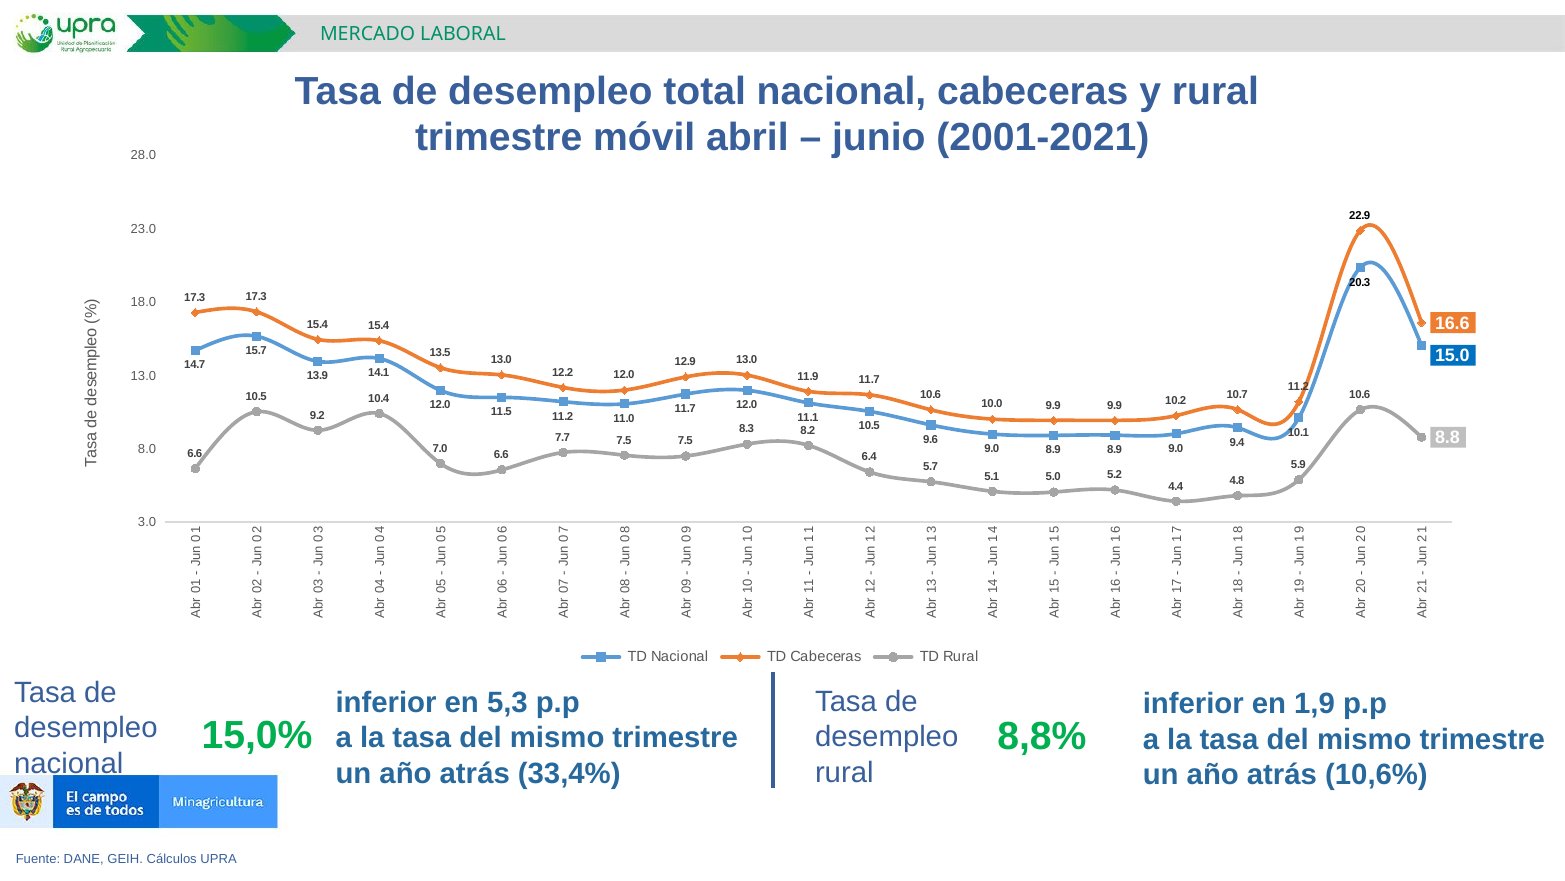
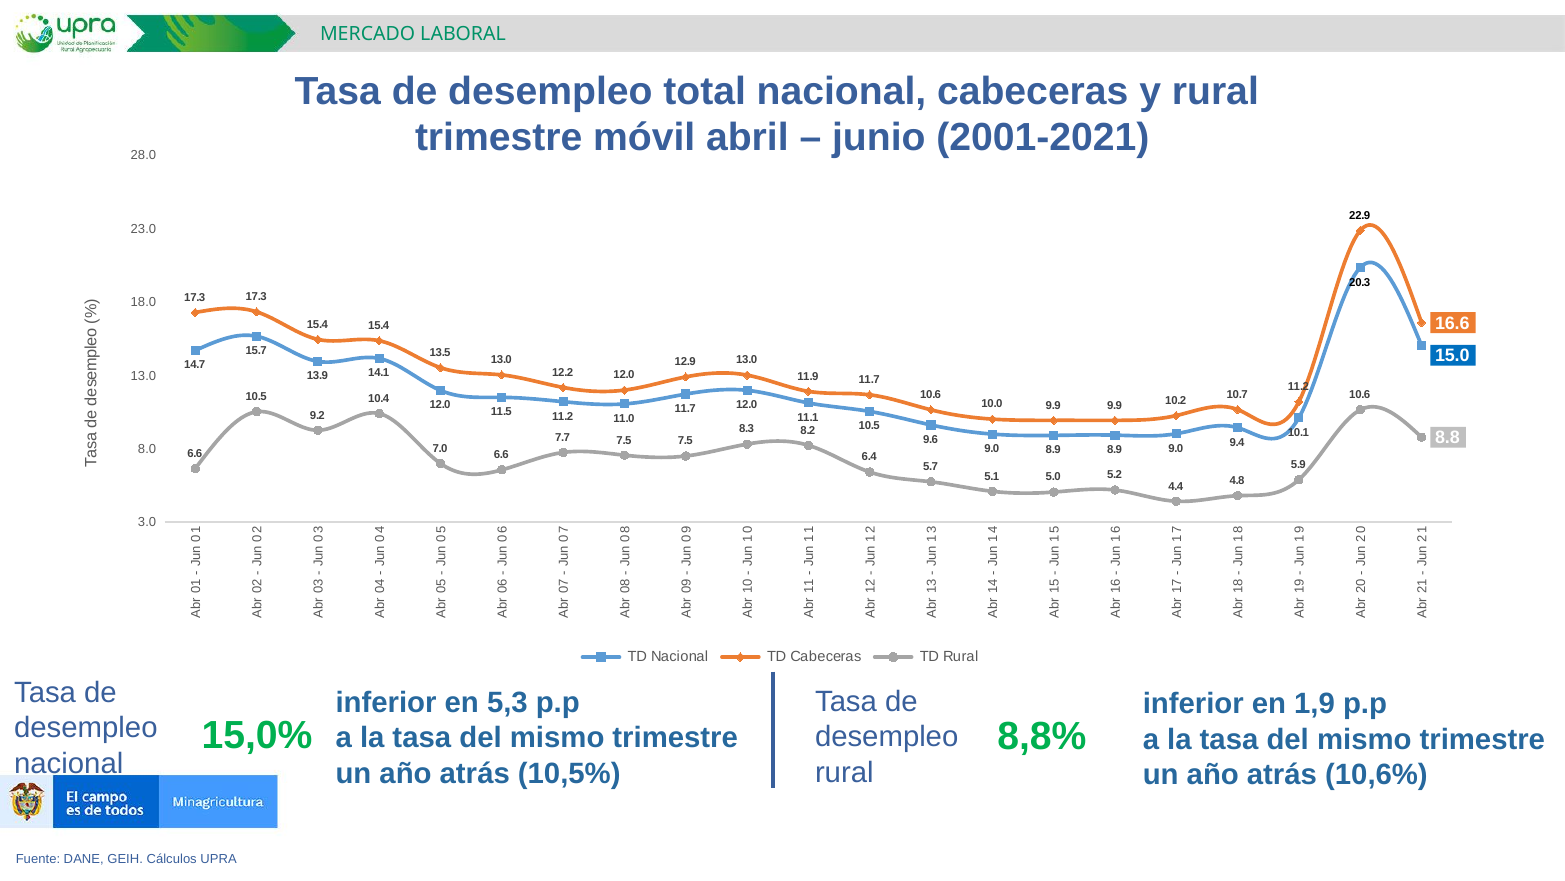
33,4%: 33,4% -> 10,5%
